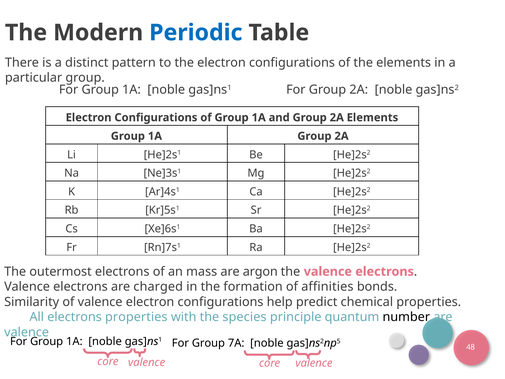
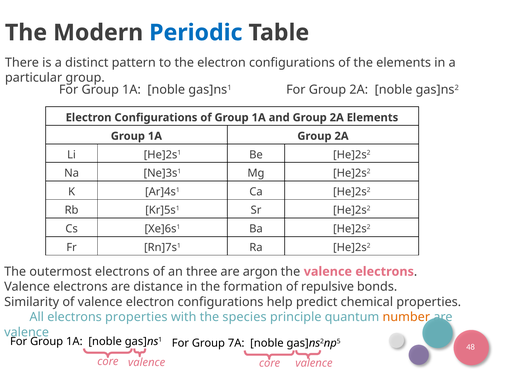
mass: mass -> three
charged: charged -> distance
affinities: affinities -> repulsive
number colour: black -> orange
